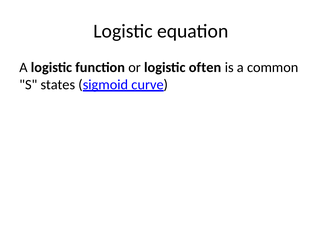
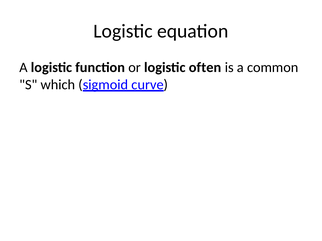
states: states -> which
